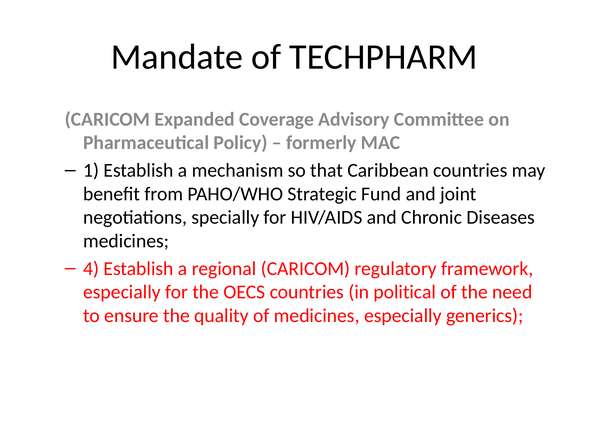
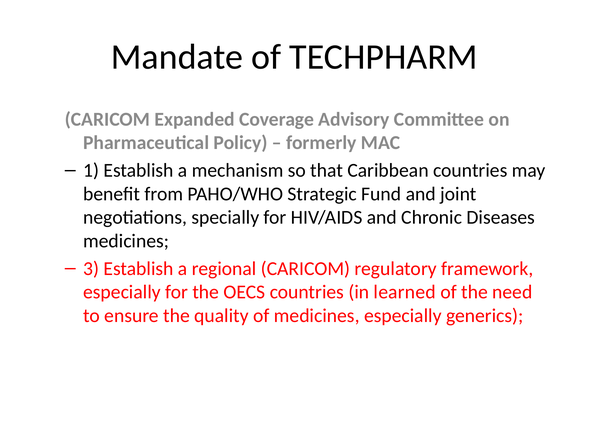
4: 4 -> 3
political: political -> learned
